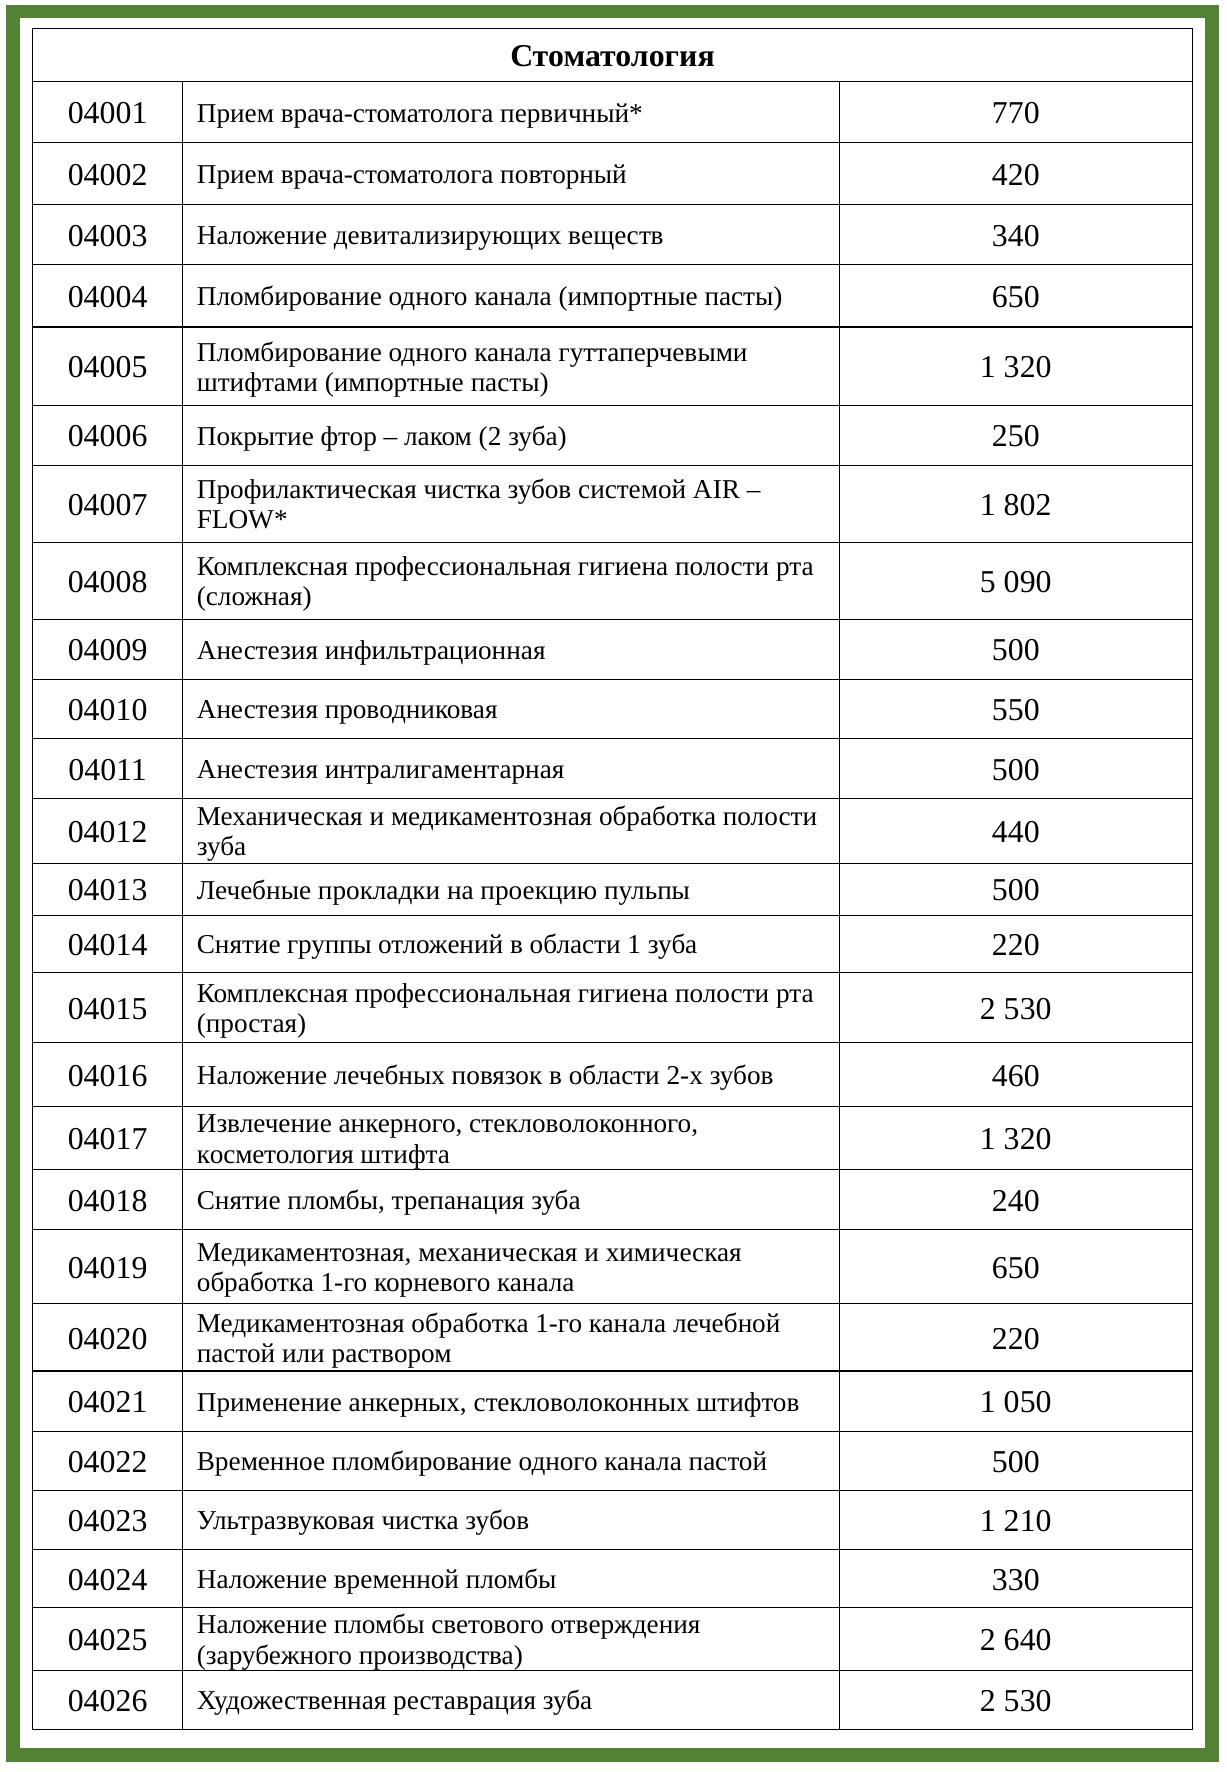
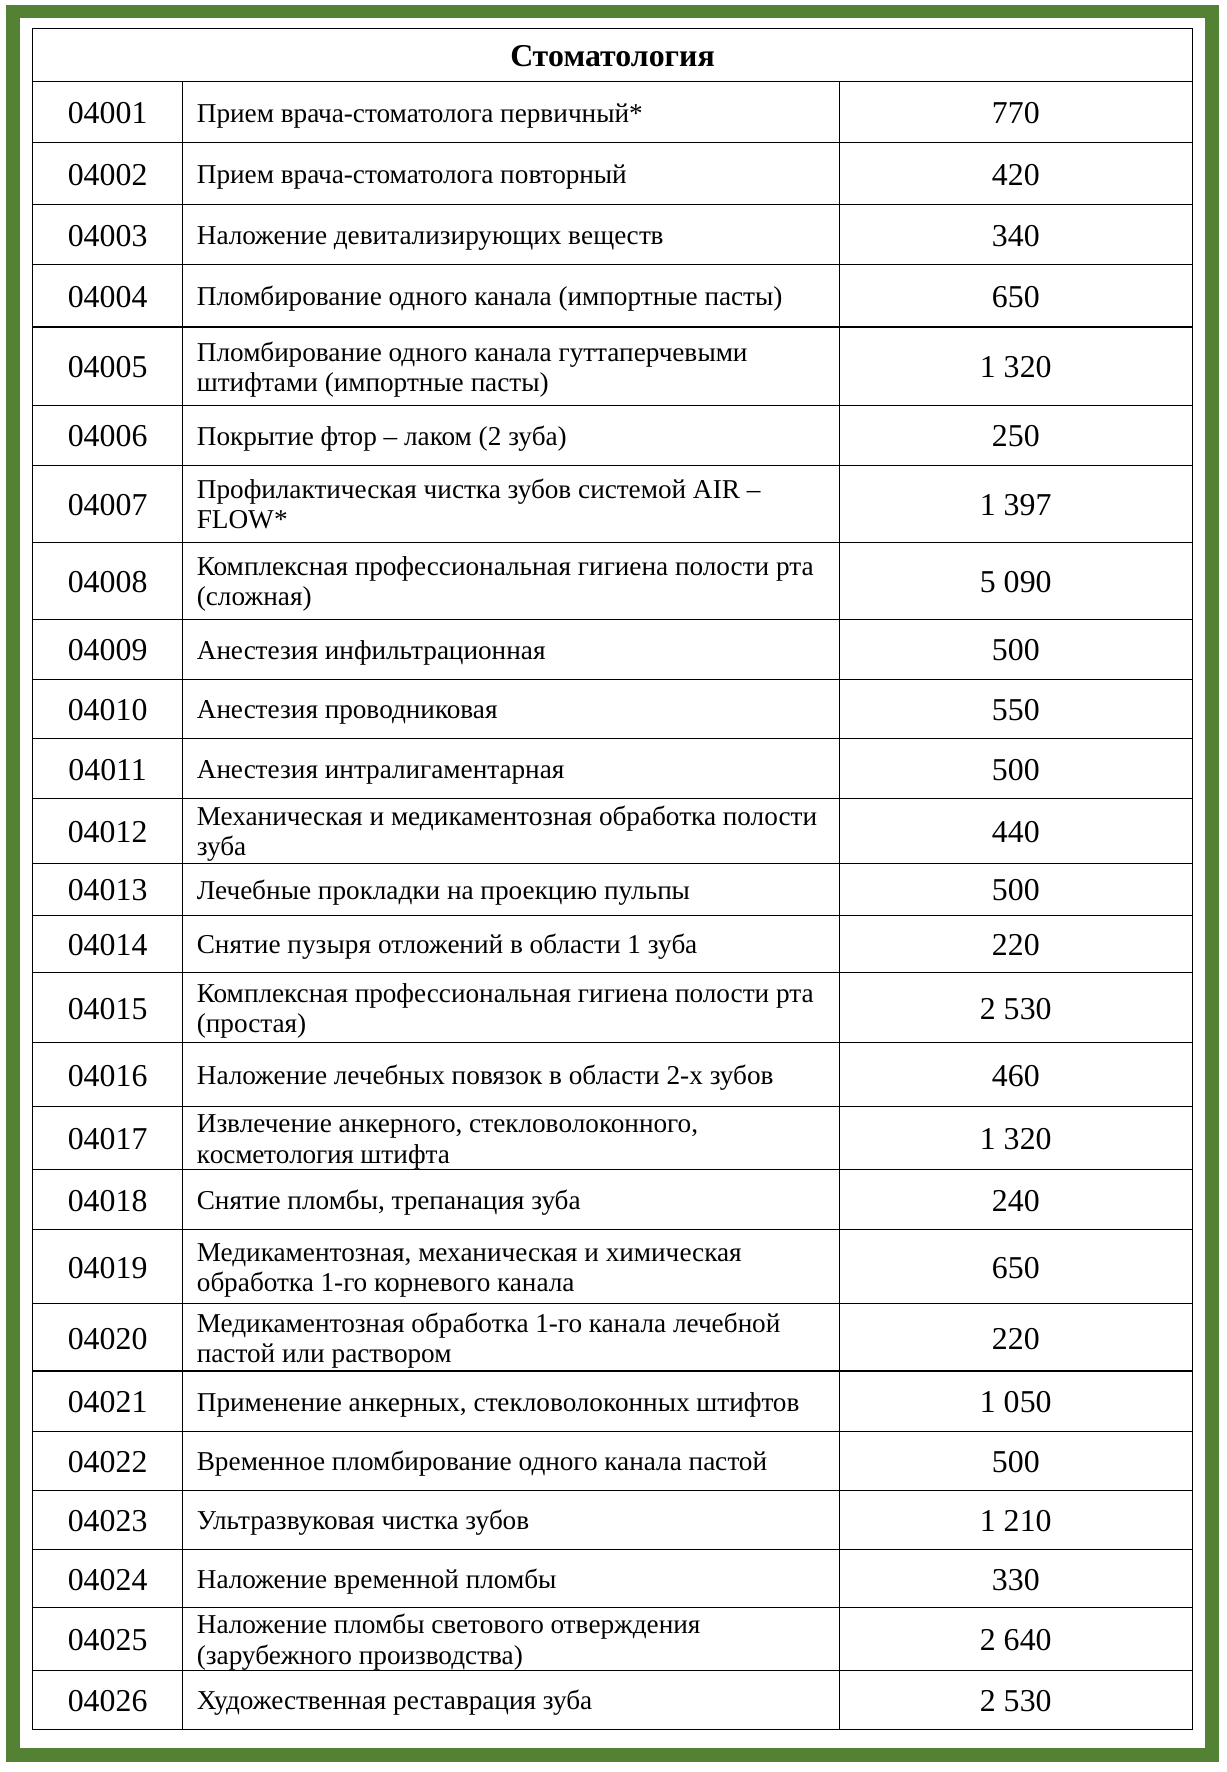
802: 802 -> 397
группы: группы -> пузыря
